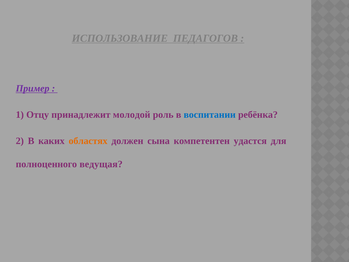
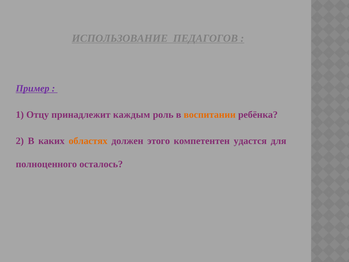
молодой: молодой -> каждым
воспитании colour: blue -> orange
сына: сына -> этого
ведущая: ведущая -> осталось
